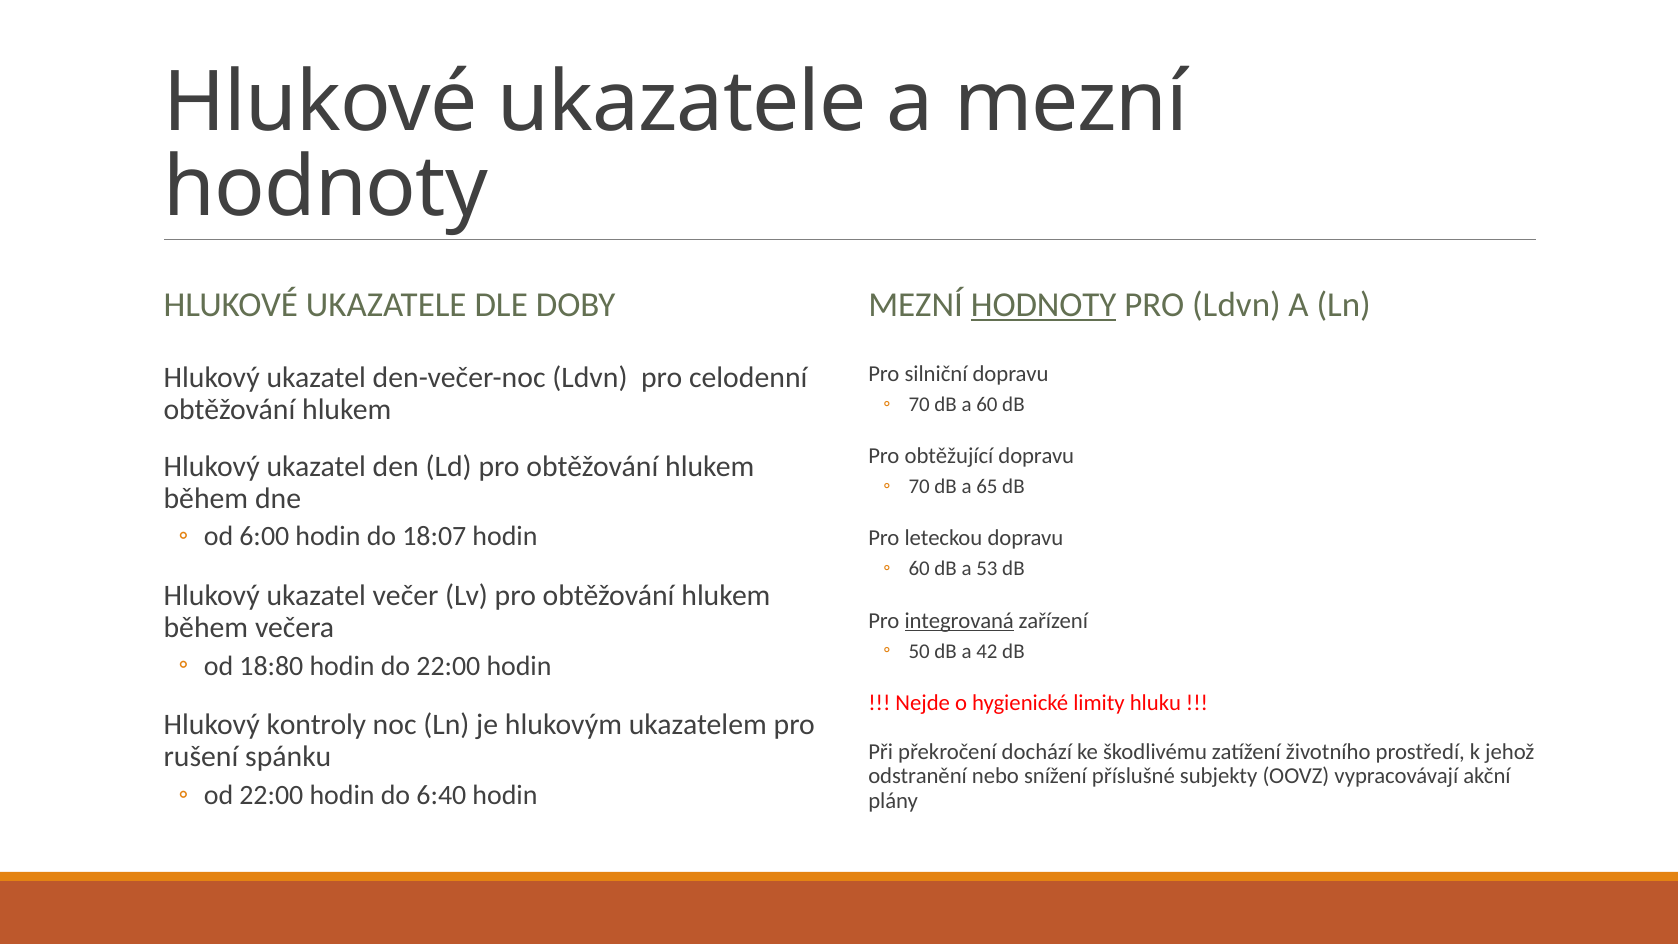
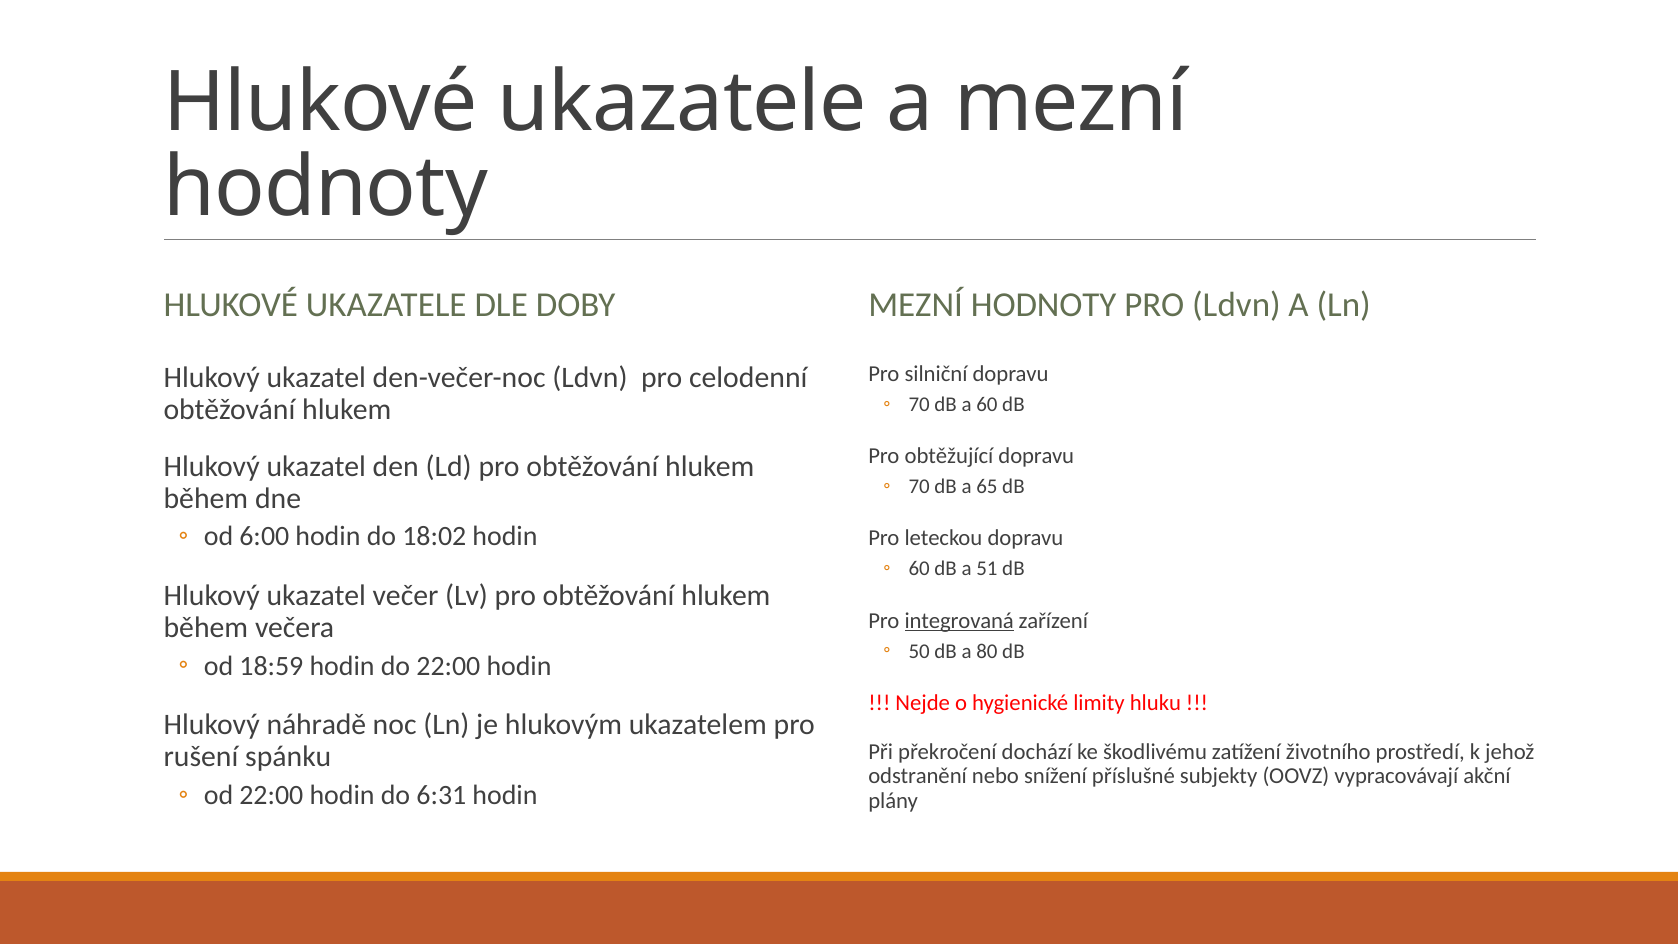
HODNOTY at (1044, 305) underline: present -> none
18:07: 18:07 -> 18:02
53: 53 -> 51
42: 42 -> 80
18:80: 18:80 -> 18:59
kontroly: kontroly -> náhradě
6:40: 6:40 -> 6:31
